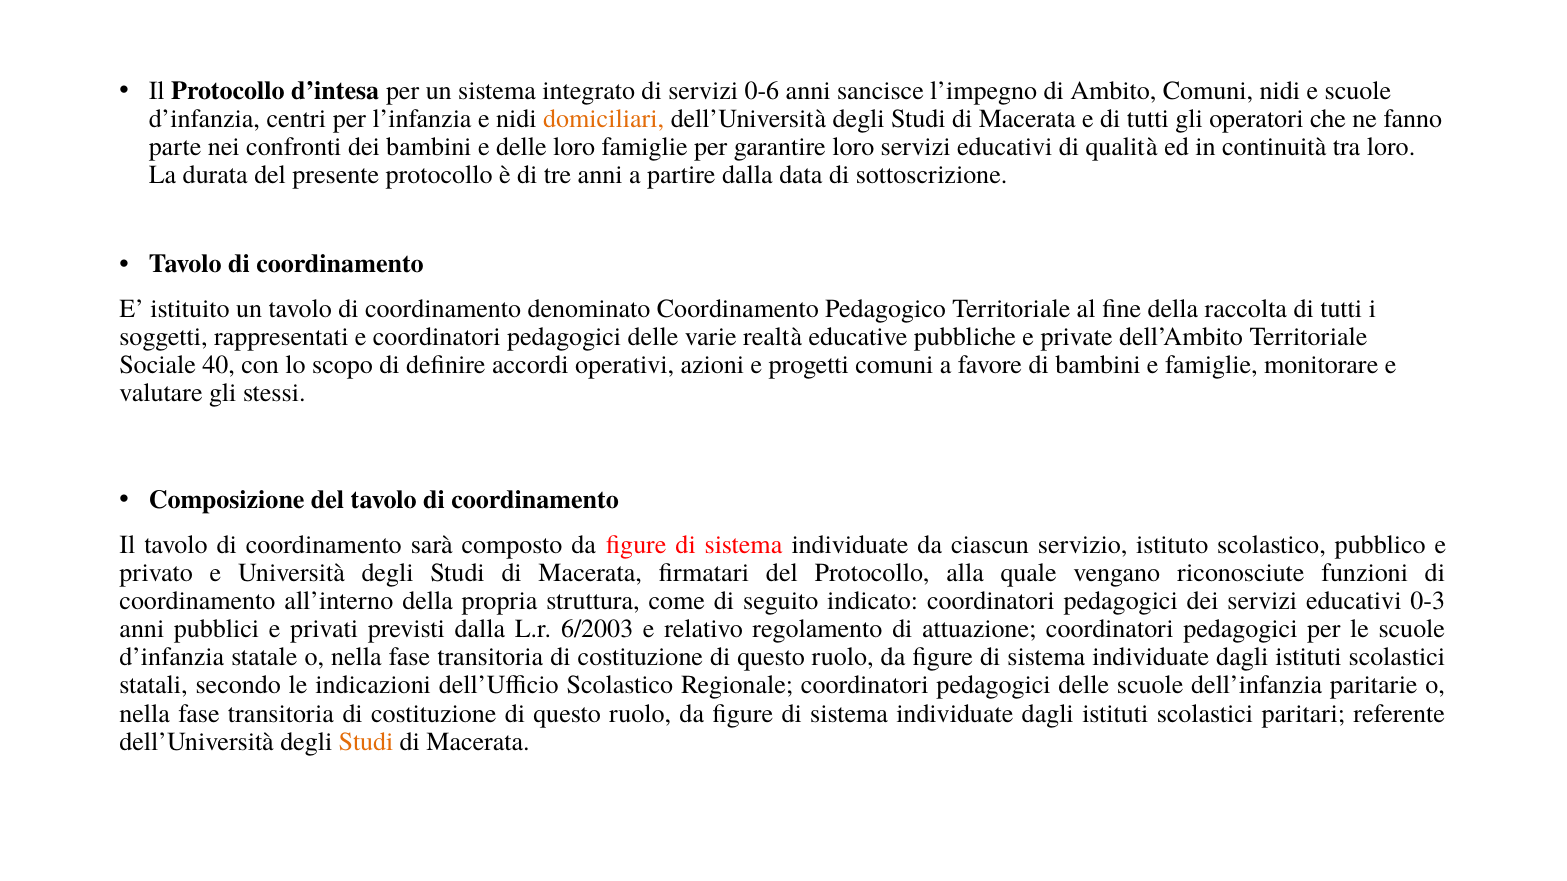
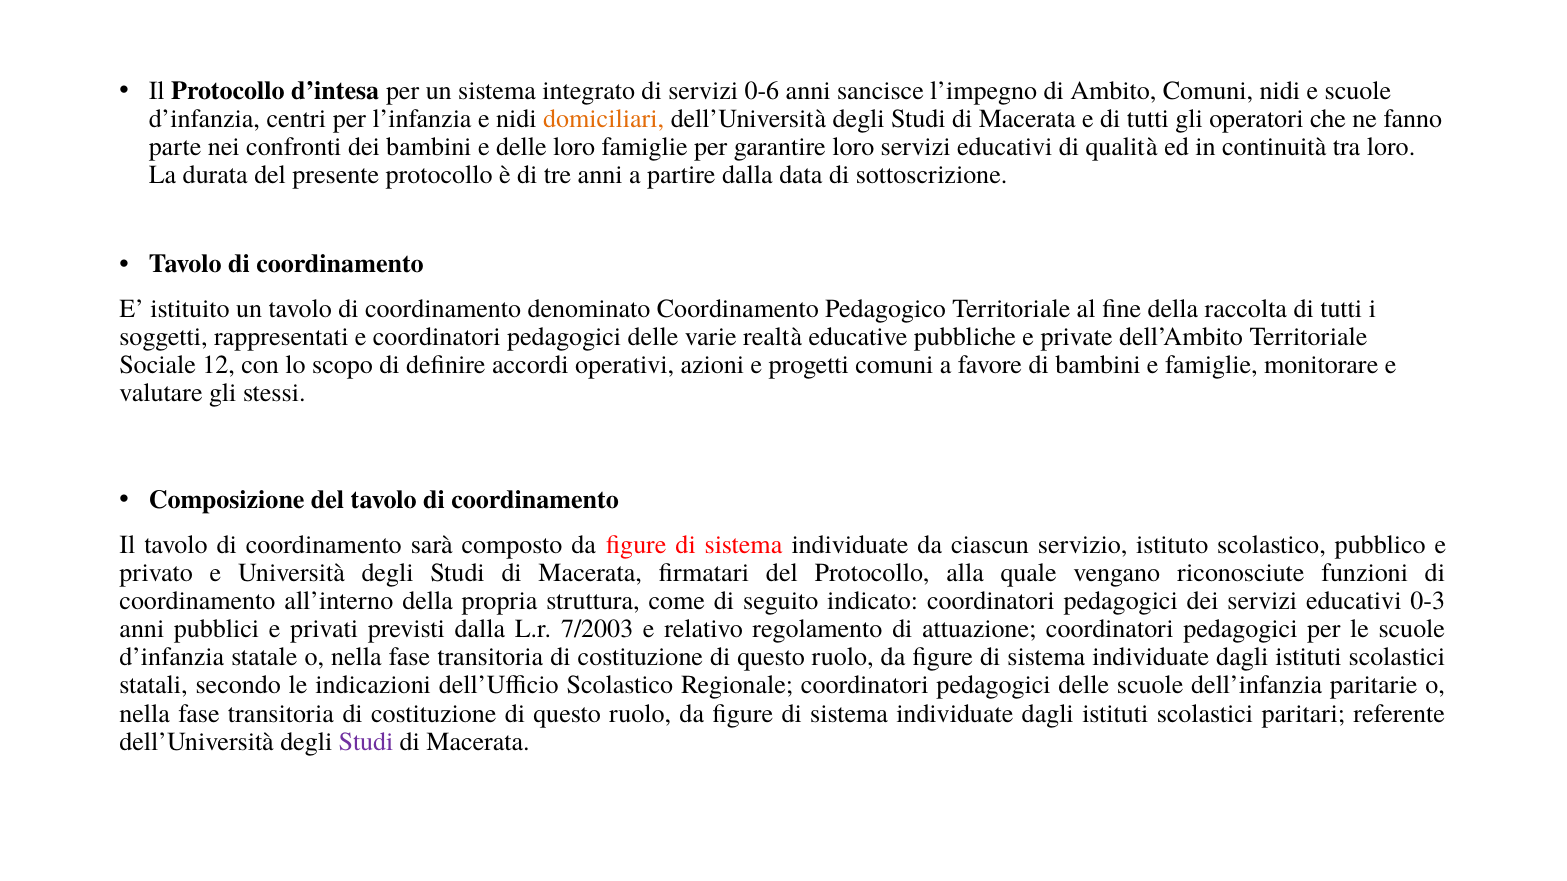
40: 40 -> 12
6/2003: 6/2003 -> 7/2003
Studi at (366, 742) colour: orange -> purple
